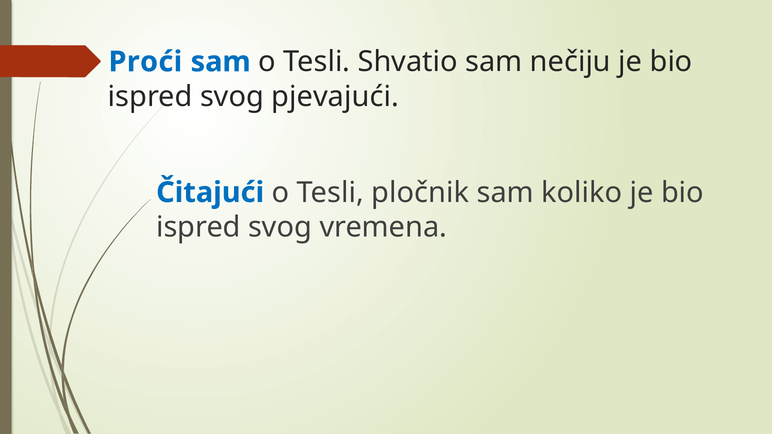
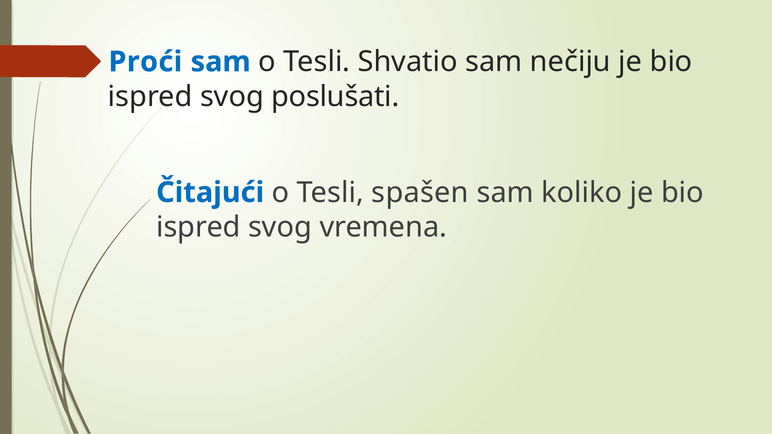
pjevajući: pjevajući -> poslušati
pločnik: pločnik -> spašen
